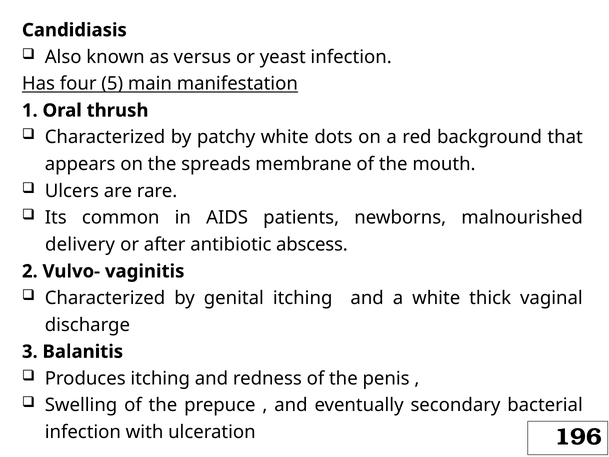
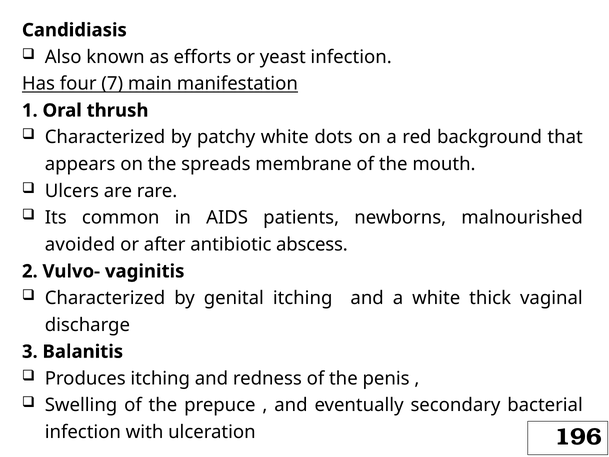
versus: versus -> efforts
5: 5 -> 7
delivery: delivery -> avoided
